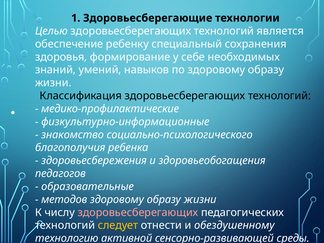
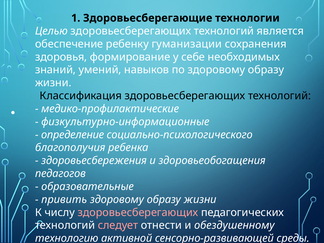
специальный: специальный -> гуманизации
знакомство: знакомство -> определение
методов: методов -> привить
следует colour: yellow -> pink
